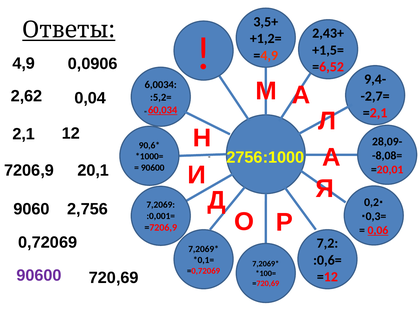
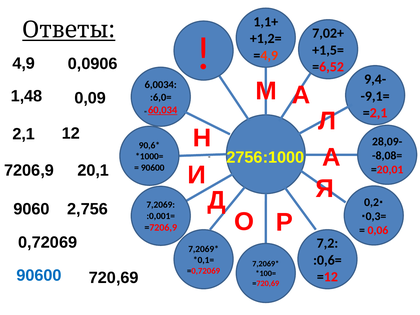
3,5+: 3,5+ -> 1,1+
2,43+: 2,43+ -> 7,02+
2,62: 2,62 -> 1,48
-2,7=: -2,7= -> -9,1=
0,04: 0,04 -> 0,09
:5,2=: :5,2= -> :6,0=
0,06 underline: present -> none
90600 at (39, 275) colour: purple -> blue
